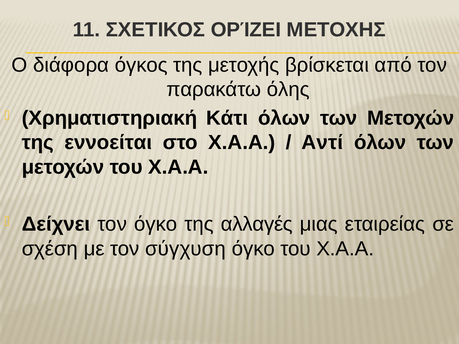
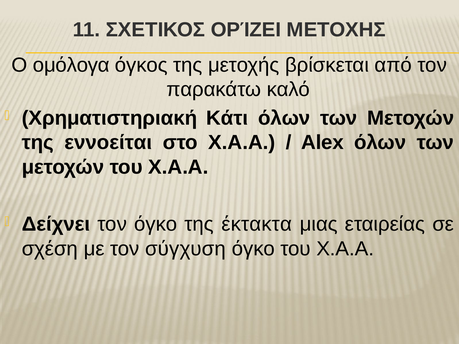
διάφορα: διάφορα -> ομόλογα
όλης: όλης -> καλό
Αντί: Αντί -> Alex
αλλαγές: αλλαγές -> έκτακτα
